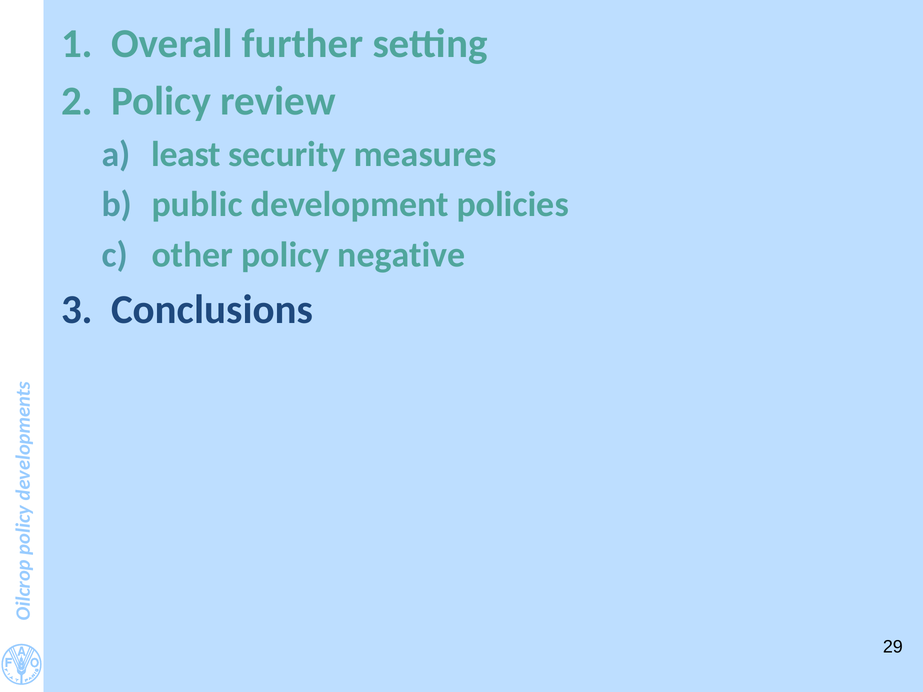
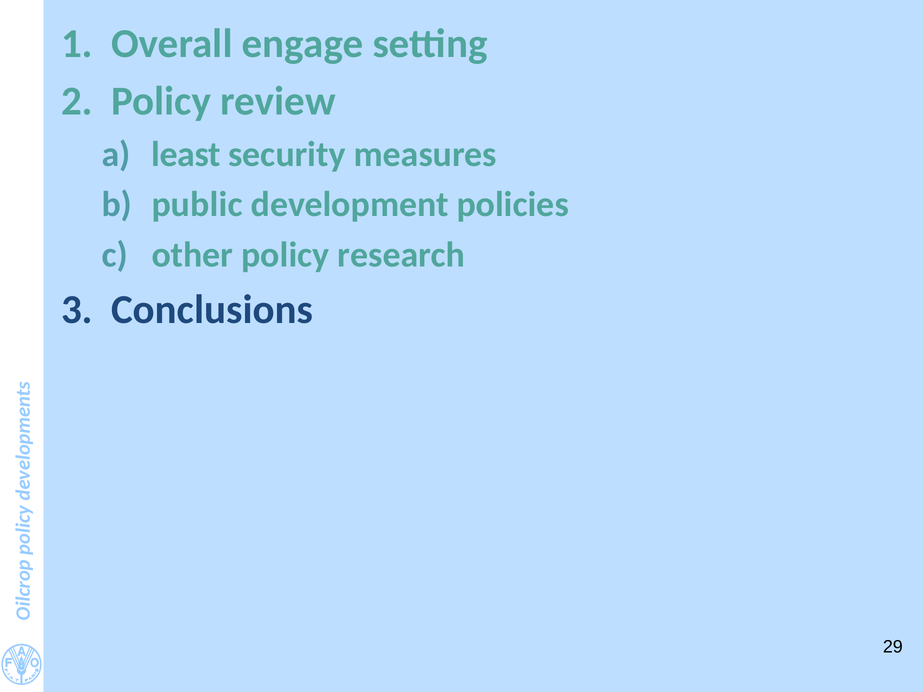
further: further -> engage
negative: negative -> research
